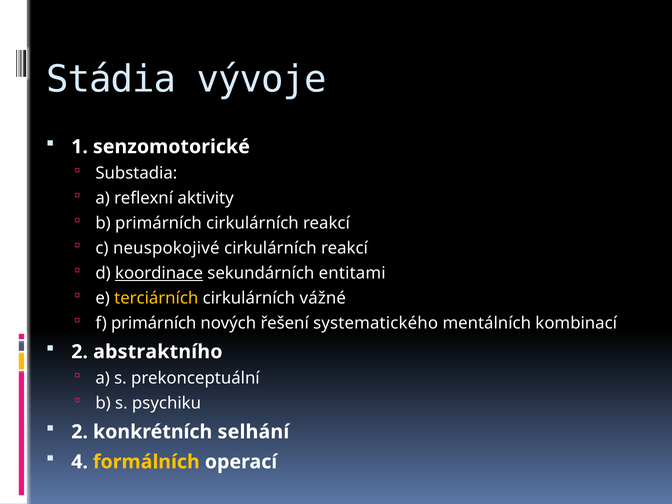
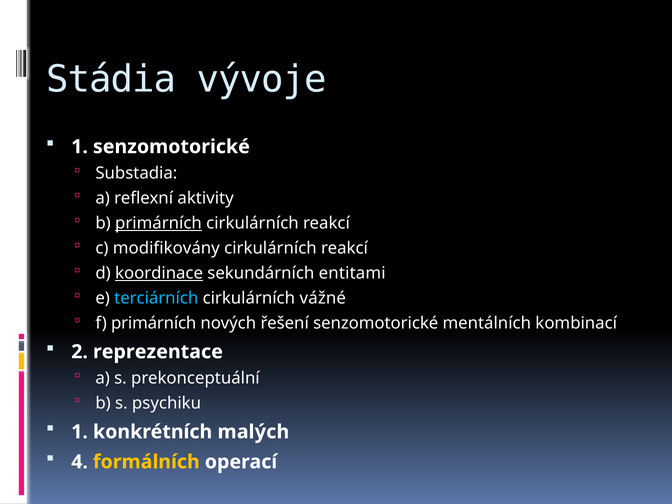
primárních at (158, 223) underline: none -> present
neuspokojivé: neuspokojivé -> modifikovány
terciárních colour: yellow -> light blue
řešení systematického: systematického -> senzomotorické
abstraktního: abstraktního -> reprezentace
2 at (80, 432): 2 -> 1
selhání: selhání -> malých
